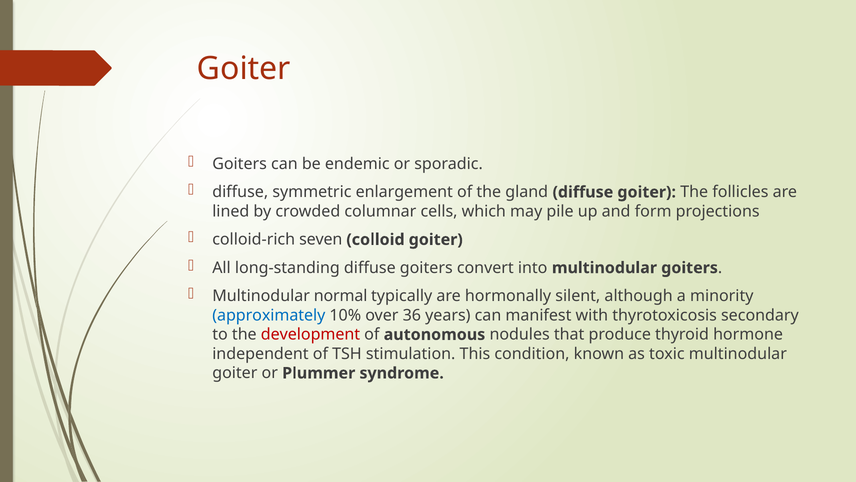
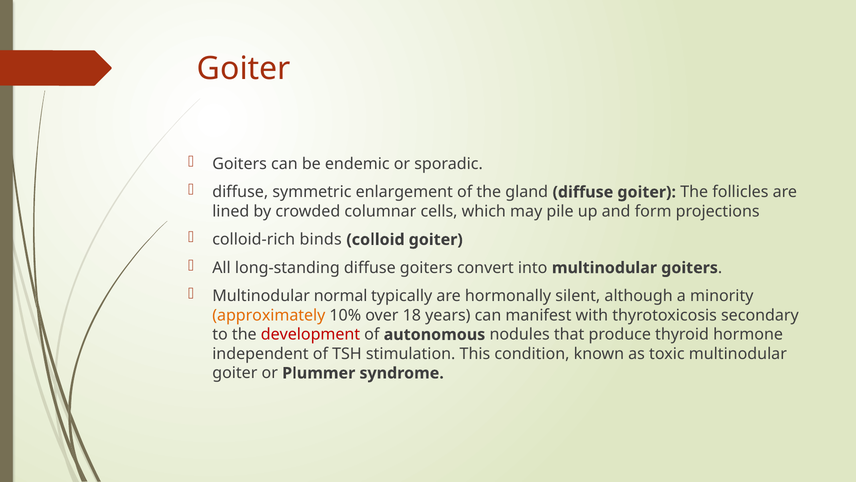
seven: seven -> binds
approximately colour: blue -> orange
36: 36 -> 18
